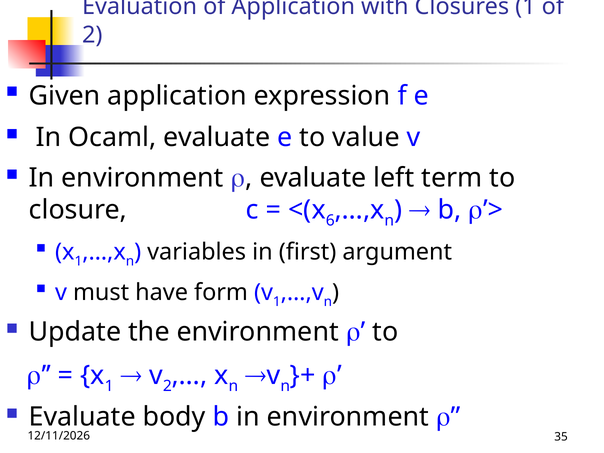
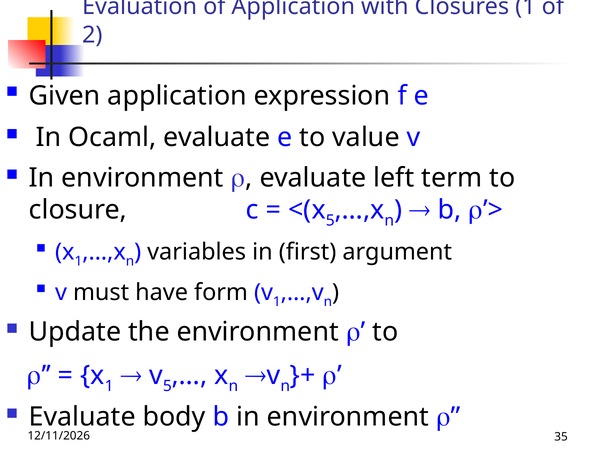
6 at (330, 220): 6 -> 5
v 2: 2 -> 5
